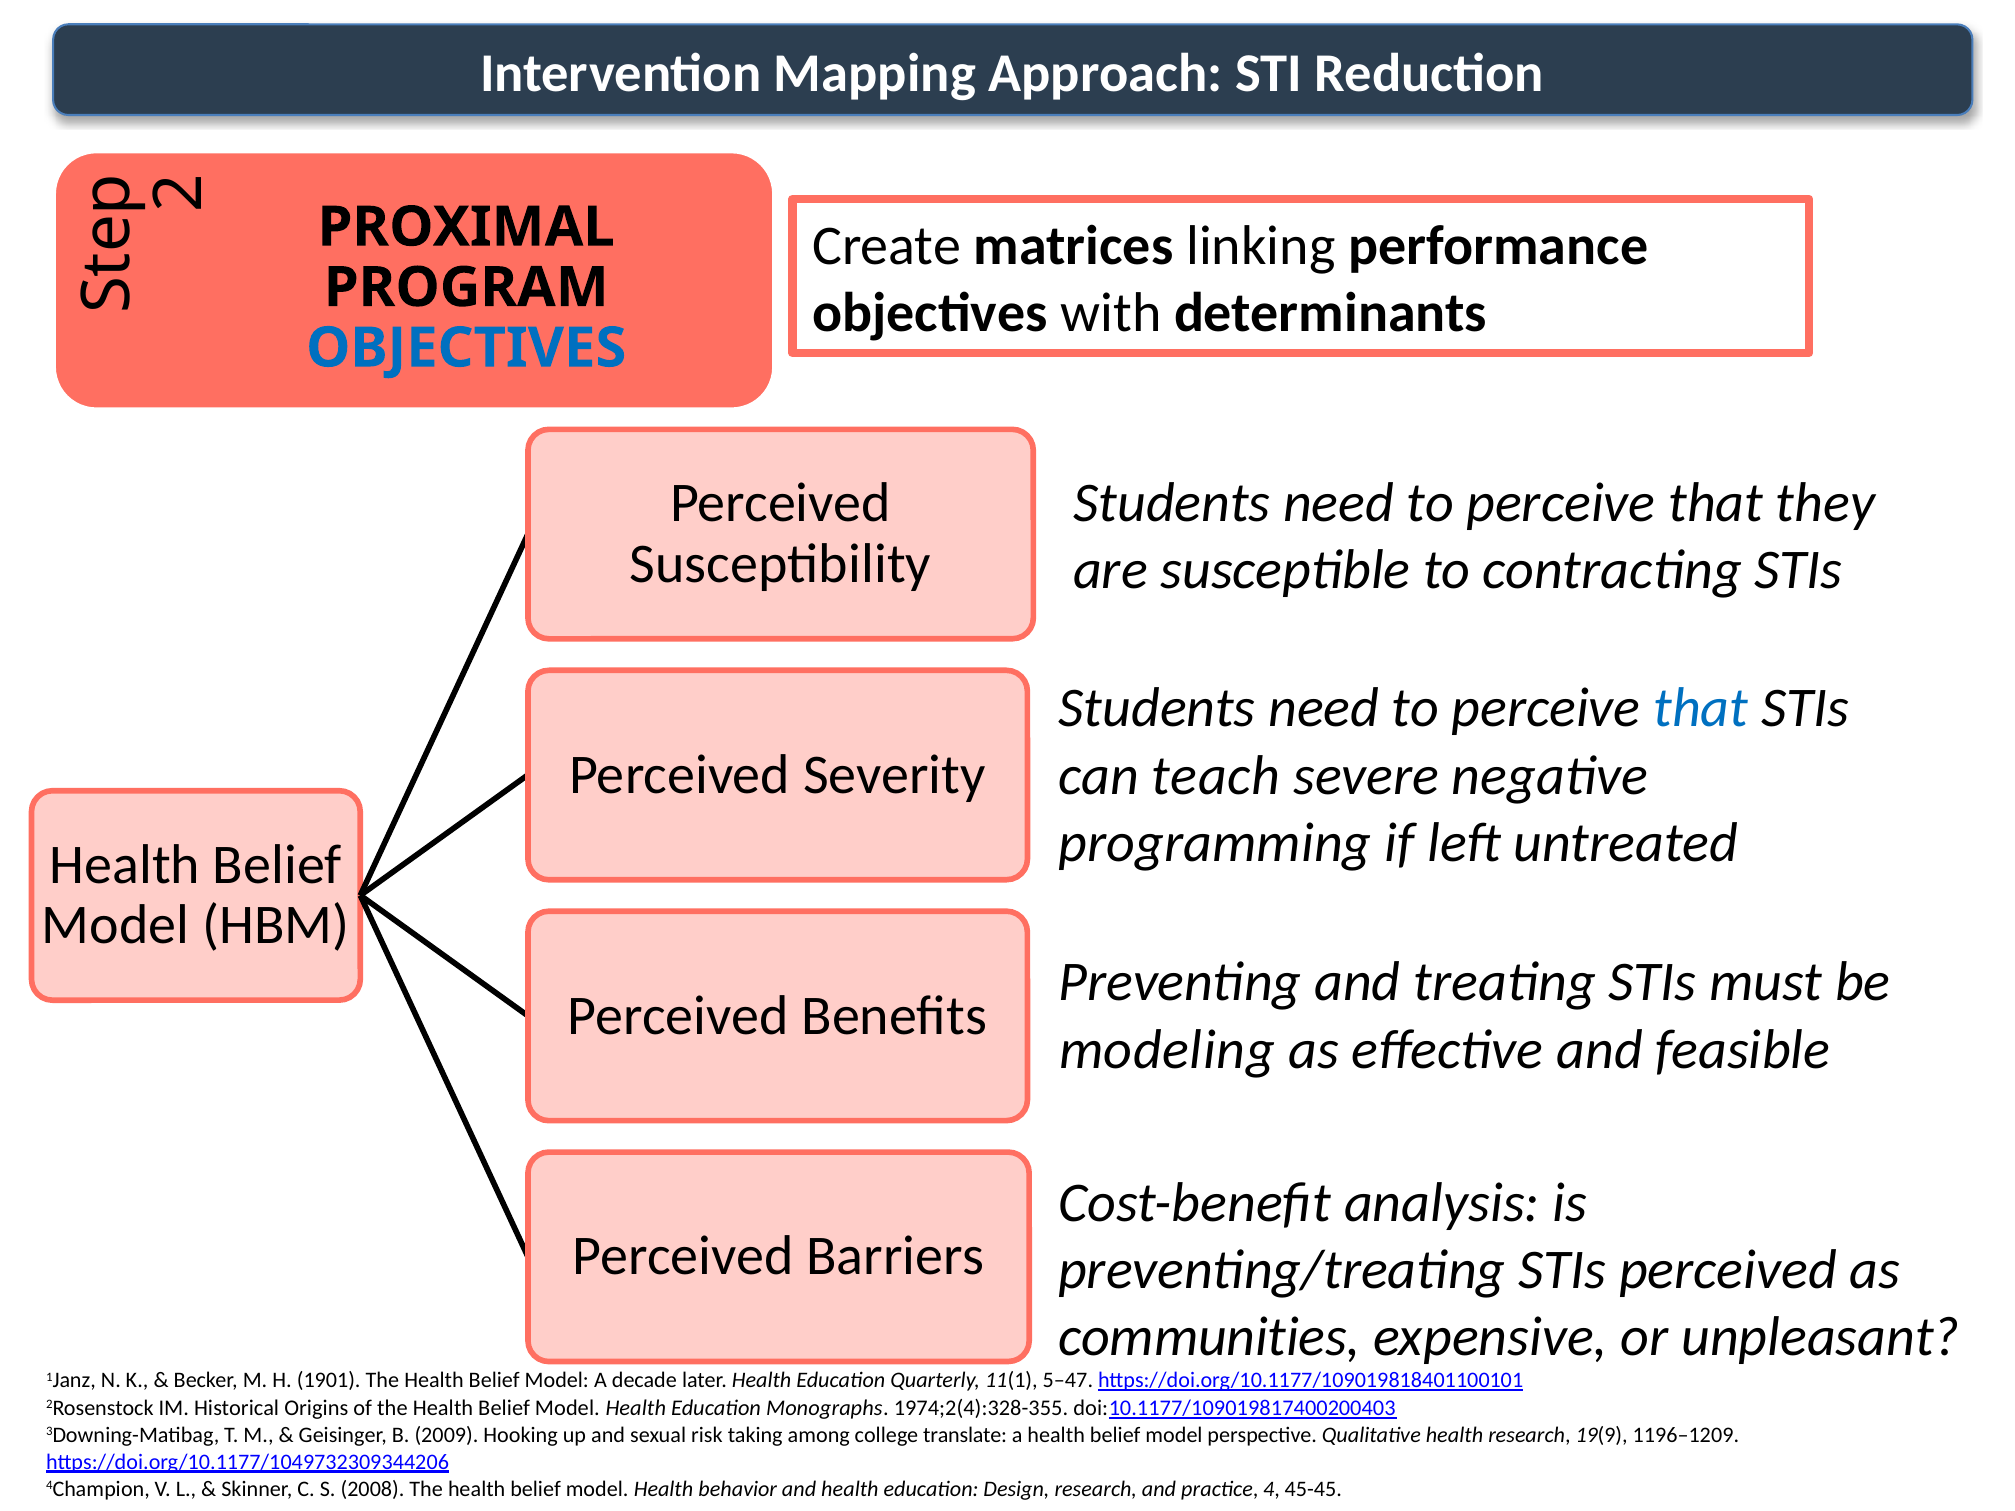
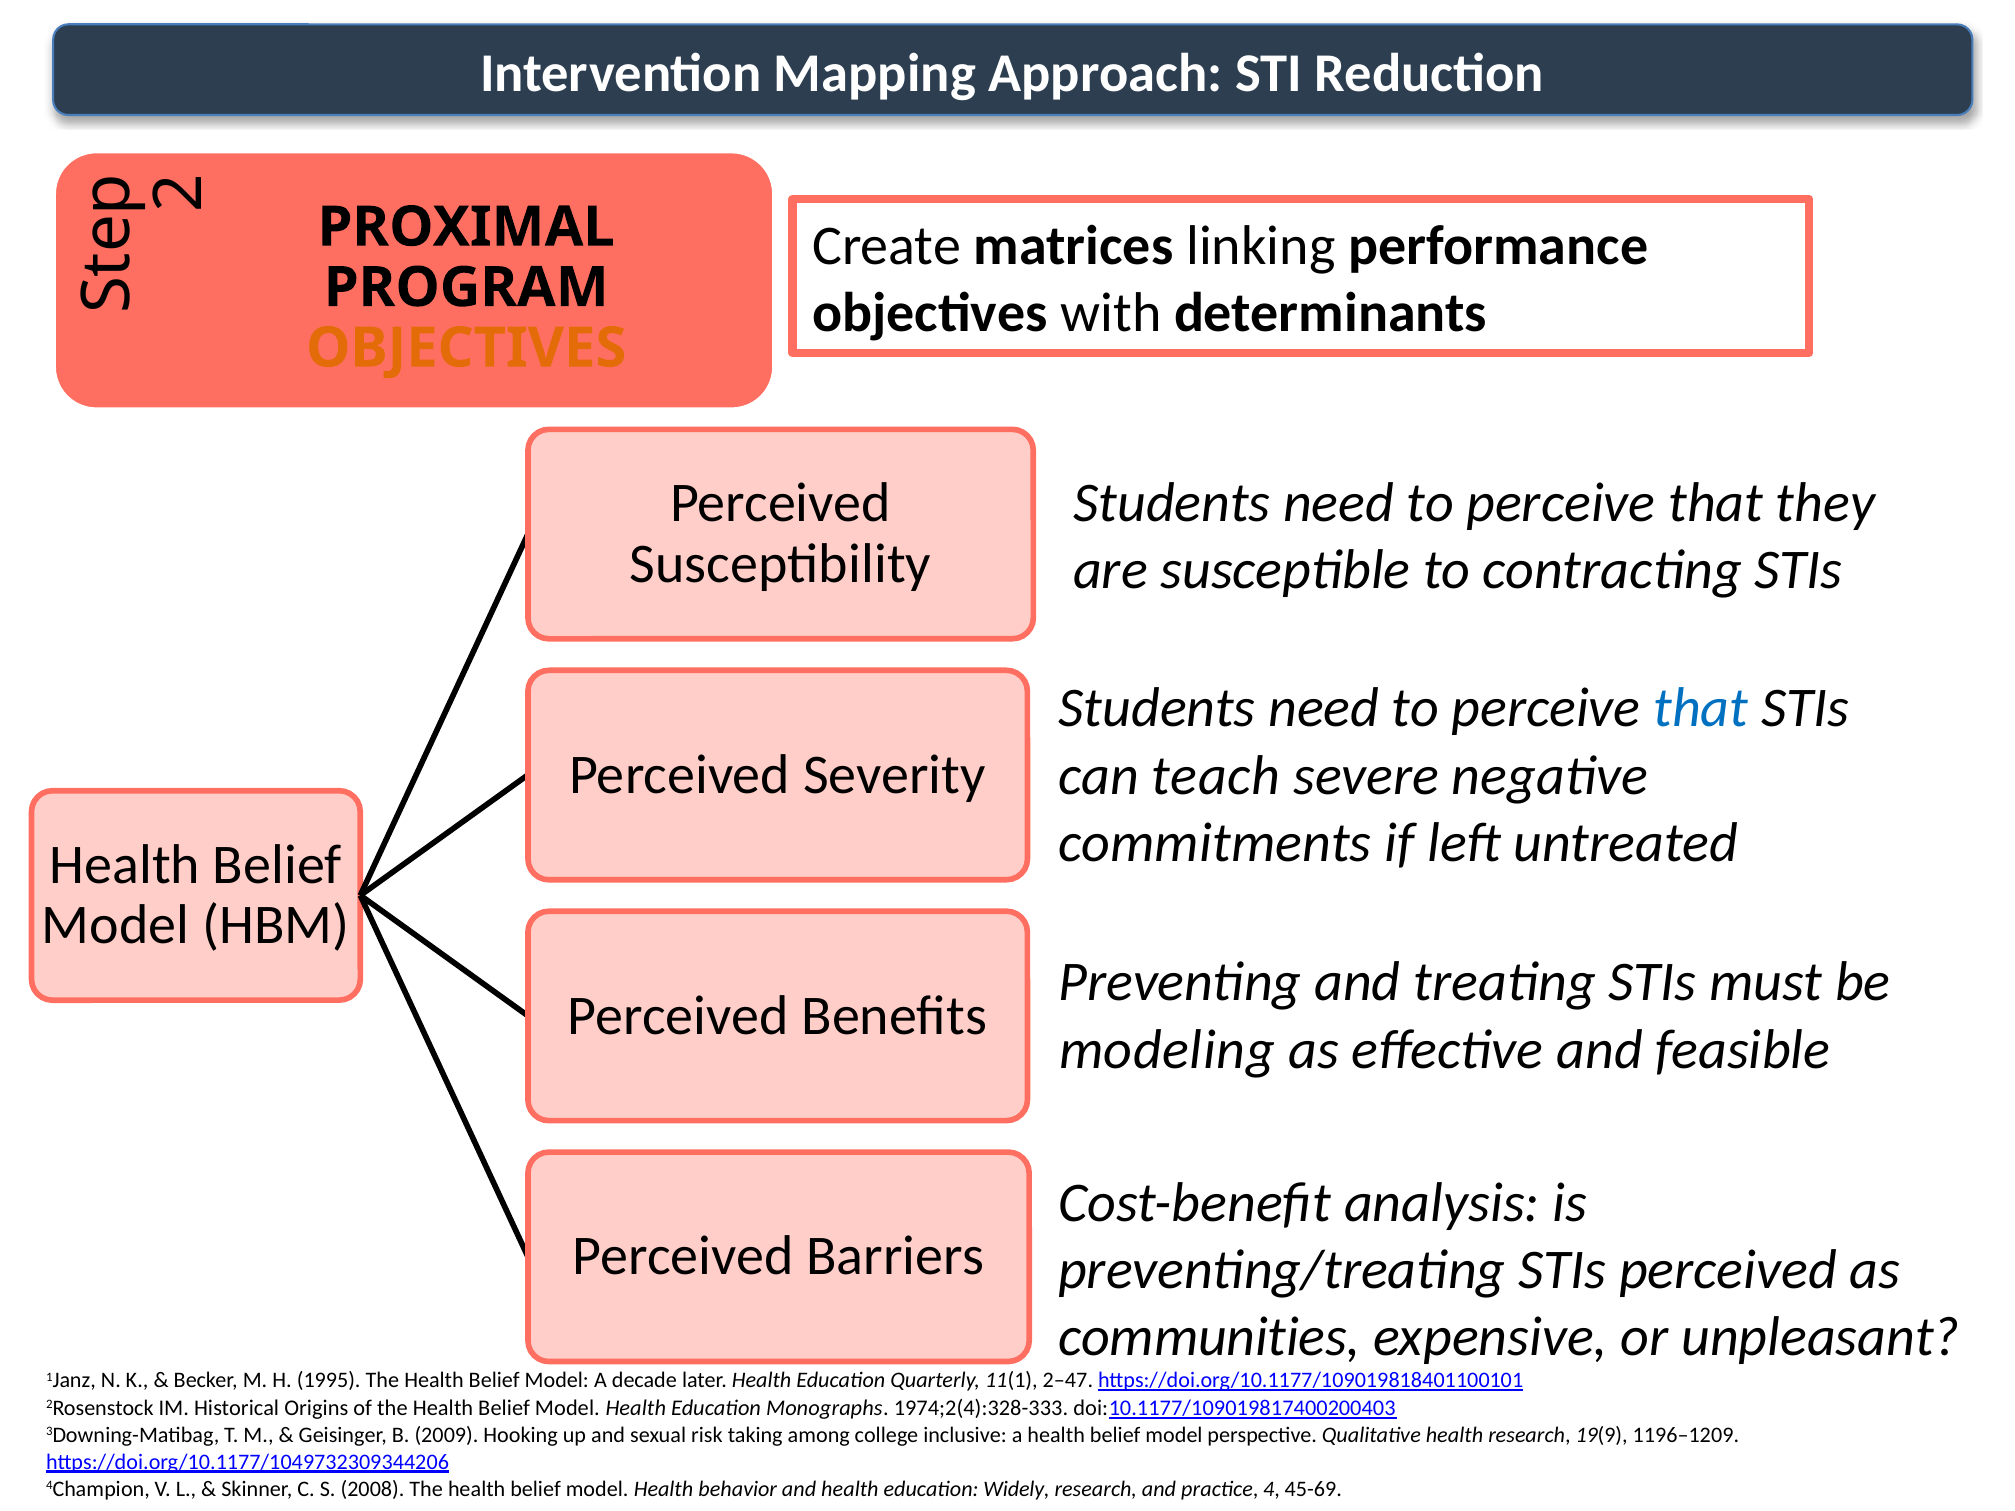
OBJECTIVES at (466, 348) colour: blue -> orange
programming: programming -> commitments
1901: 1901 -> 1995
5–47: 5–47 -> 2–47
1974;2(4):328-355: 1974;2(4):328-355 -> 1974;2(4):328-333
translate: translate -> inclusive
Design: Design -> Widely
45-45: 45-45 -> 45-69
